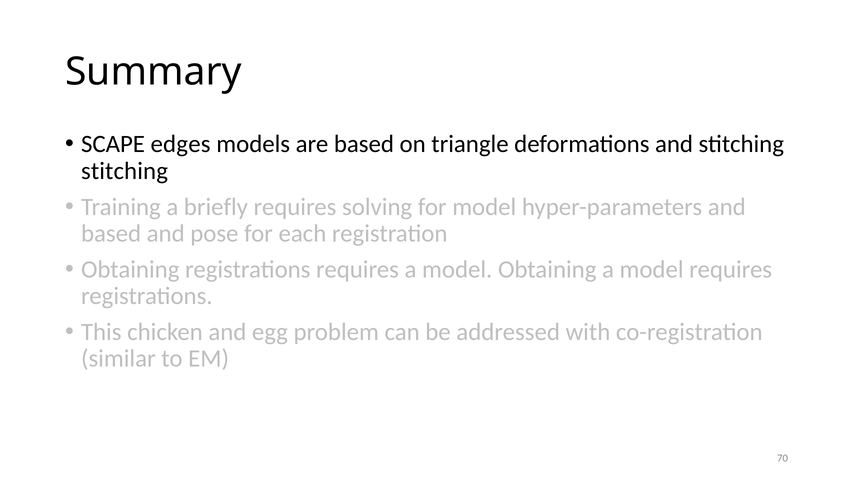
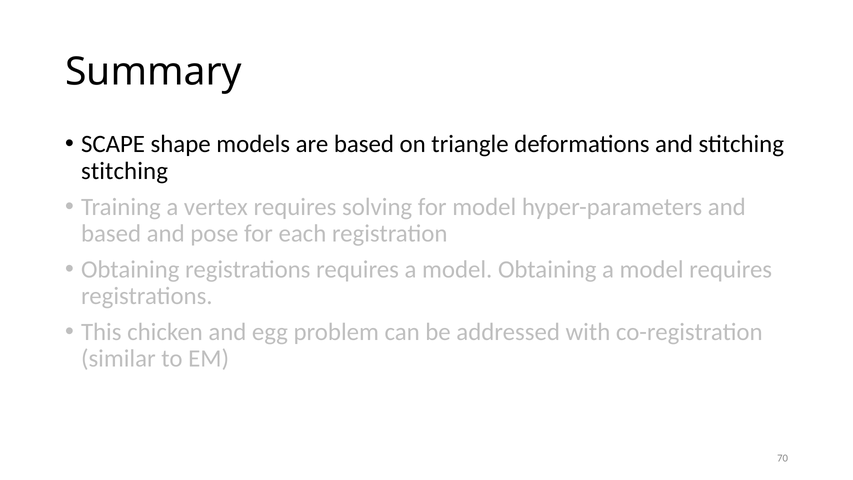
edges: edges -> shape
briefly: briefly -> vertex
